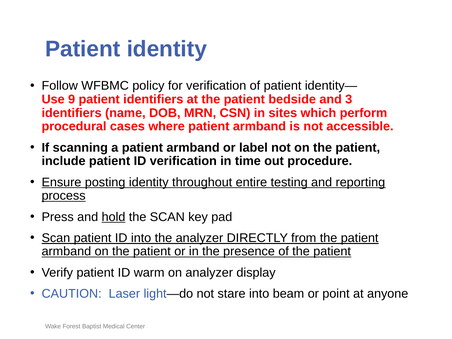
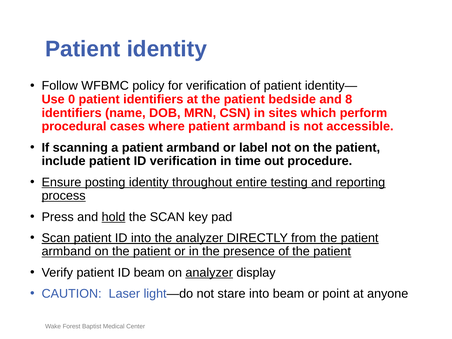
9: 9 -> 0
3: 3 -> 8
ID warm: warm -> beam
analyzer at (209, 273) underline: none -> present
